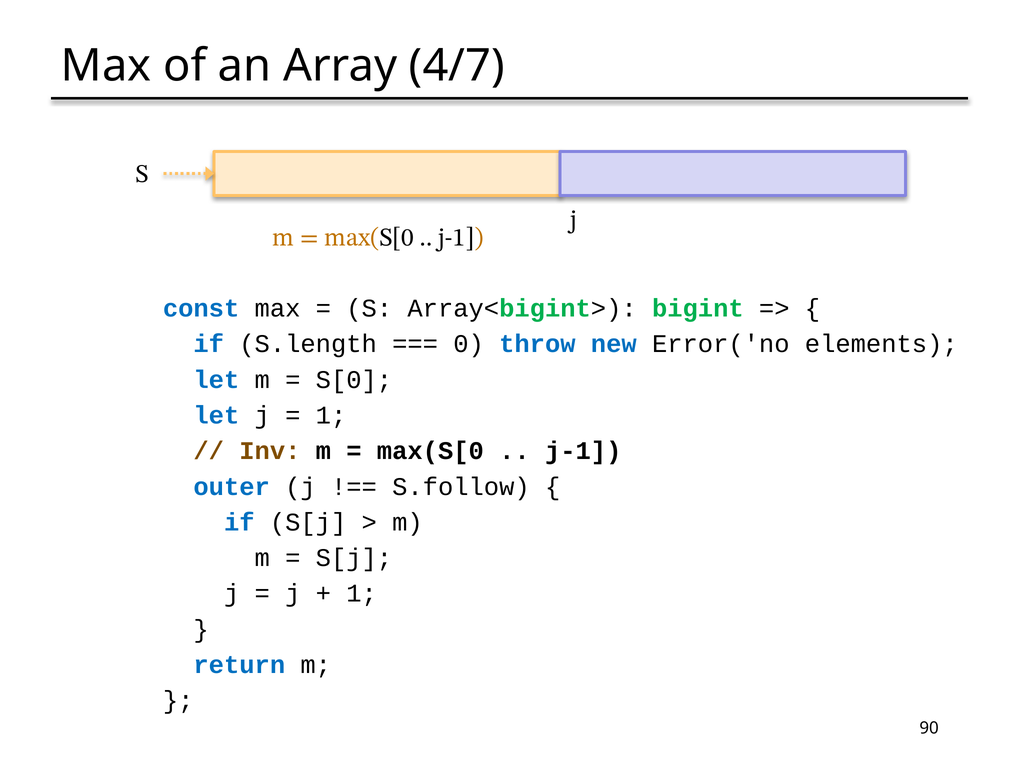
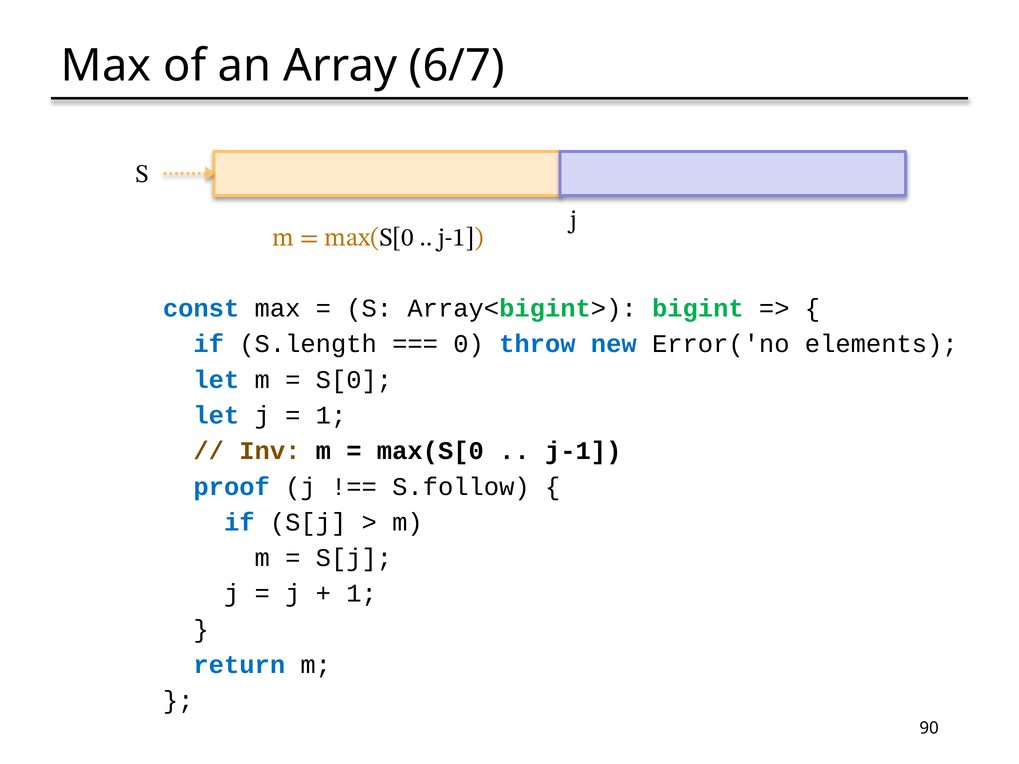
4/7: 4/7 -> 6/7
outer: outer -> proof
